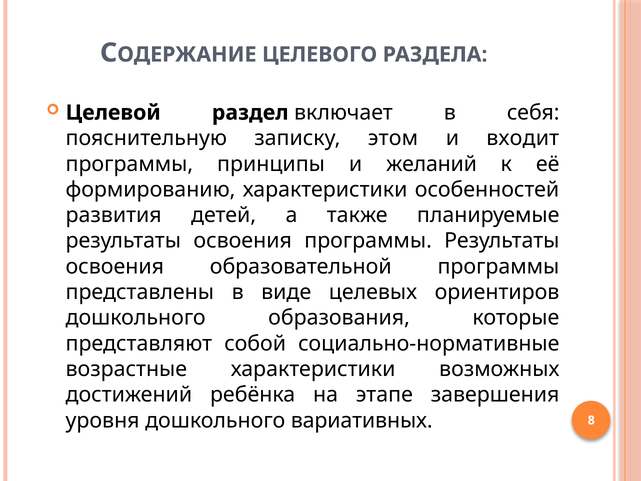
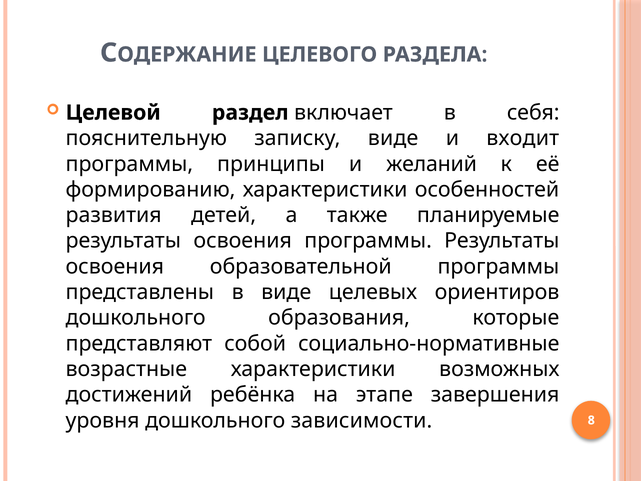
записку этом: этом -> виде
вариативных: вариативных -> зависимости
